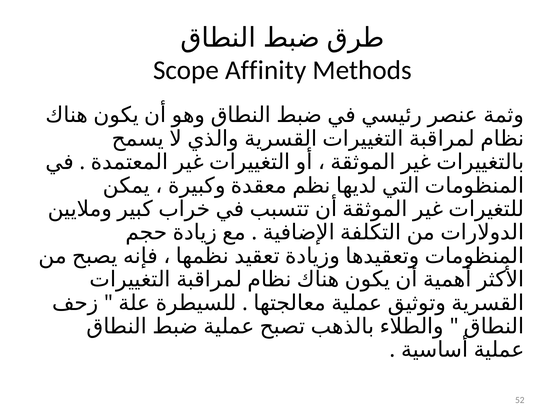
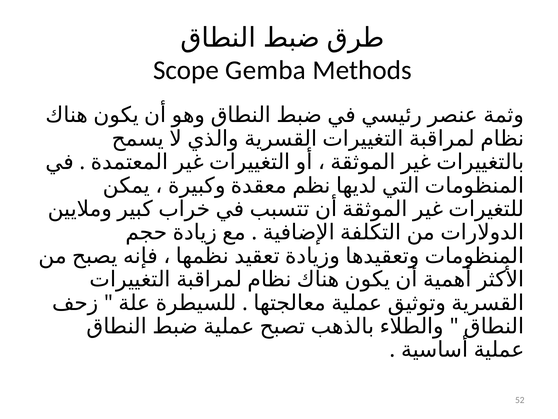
Affinity: Affinity -> Gemba
